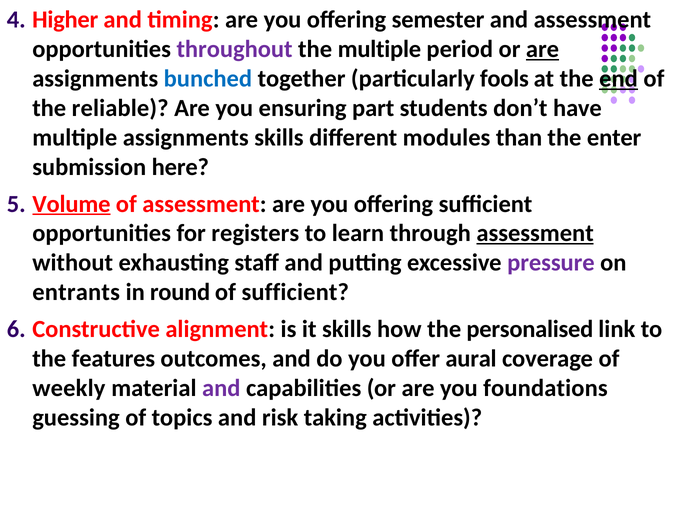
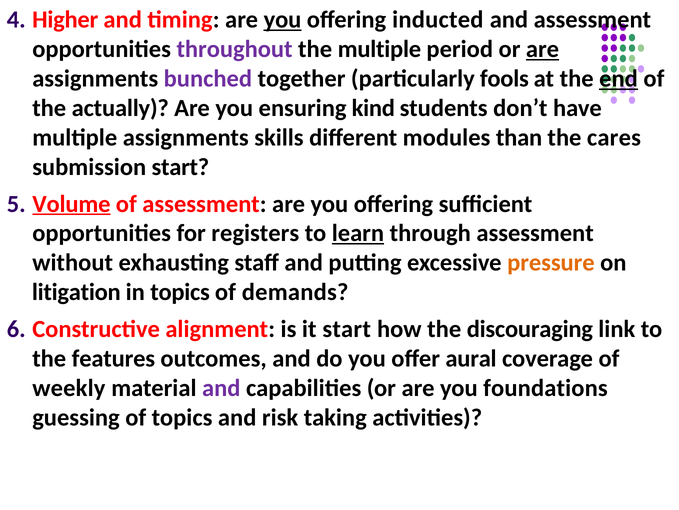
you at (283, 20) underline: none -> present
semester: semester -> inducted
bunched colour: blue -> purple
reliable: reliable -> actually
part: part -> kind
enter: enter -> cares
submission here: here -> start
learn underline: none -> present
assessment at (535, 233) underline: present -> none
pressure colour: purple -> orange
entrants: entrants -> litigation
in round: round -> topics
of sufficient: sufficient -> demands
it skills: skills -> start
personalised: personalised -> discouraging
